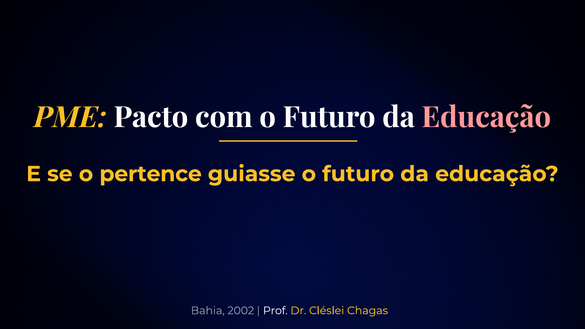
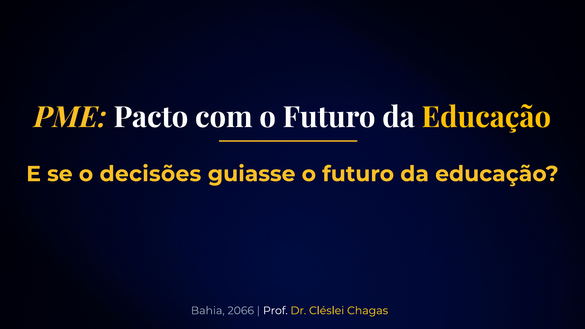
Educação at (486, 117) colour: pink -> yellow
pertence: pertence -> decisões
2002: 2002 -> 2066
